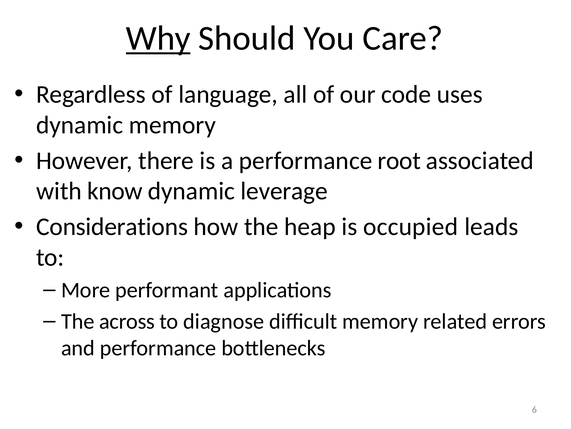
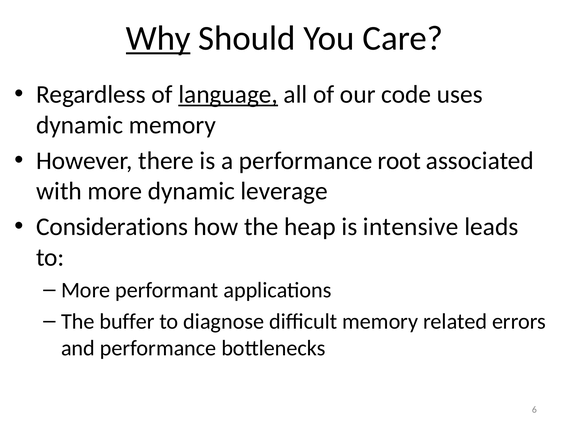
language underline: none -> present
with know: know -> more
occupied: occupied -> intensive
across: across -> buffer
